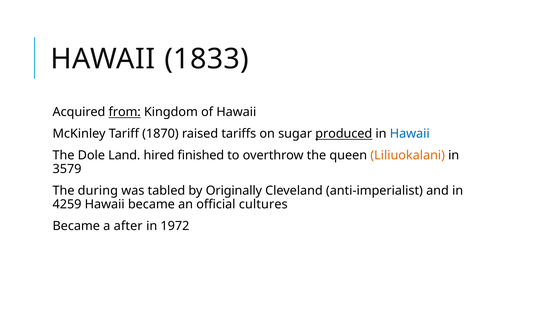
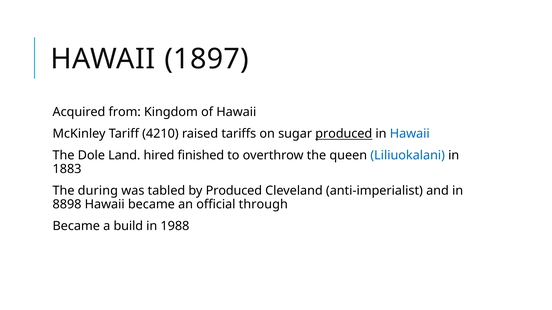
1833: 1833 -> 1897
from underline: present -> none
1870: 1870 -> 4210
Liliuokalani colour: orange -> blue
3579: 3579 -> 1883
by Originally: Originally -> Produced
4259: 4259 -> 8898
cultures: cultures -> through
after: after -> build
1972: 1972 -> 1988
